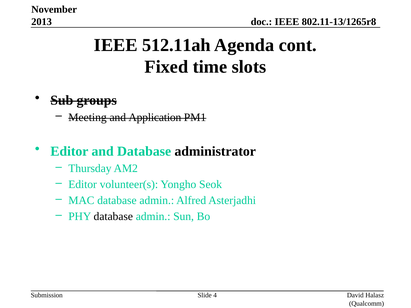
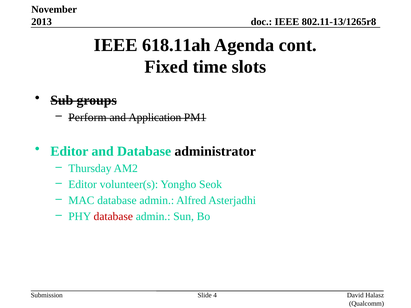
512.11ah: 512.11ah -> 618.11ah
Meeting: Meeting -> Perform
database at (113, 217) colour: black -> red
